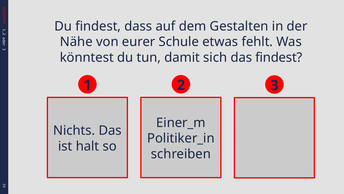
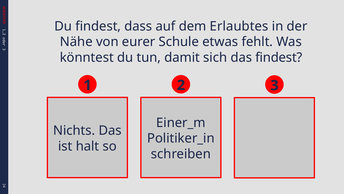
Gestalten: Gestalten -> Erlaubtes
